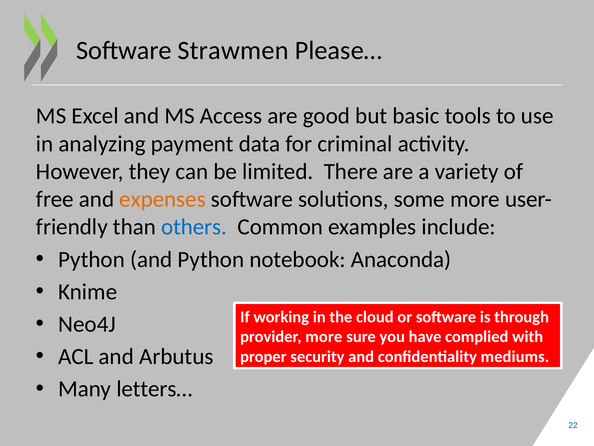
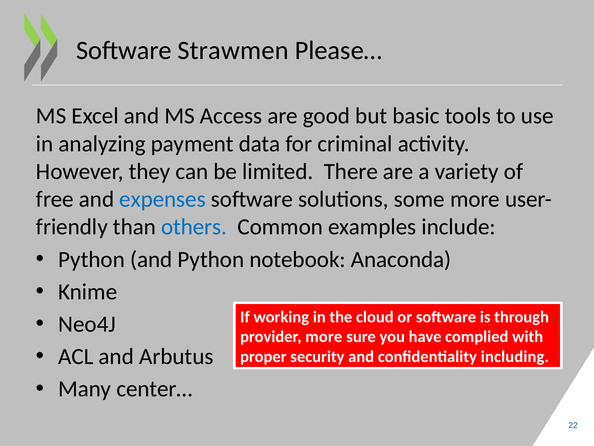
expenses colour: orange -> blue
mediums: mediums -> including
letters…: letters… -> center…
